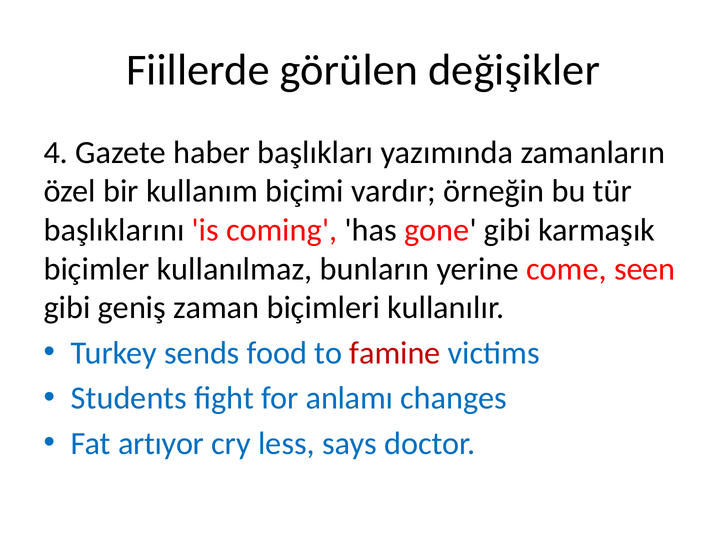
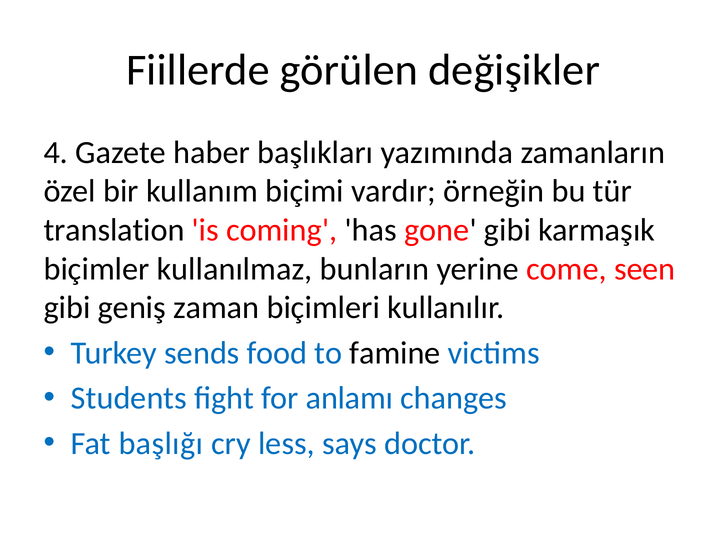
başlıklarını: başlıklarını -> translation
famine colour: red -> black
artıyor: artıyor -> başlığı
